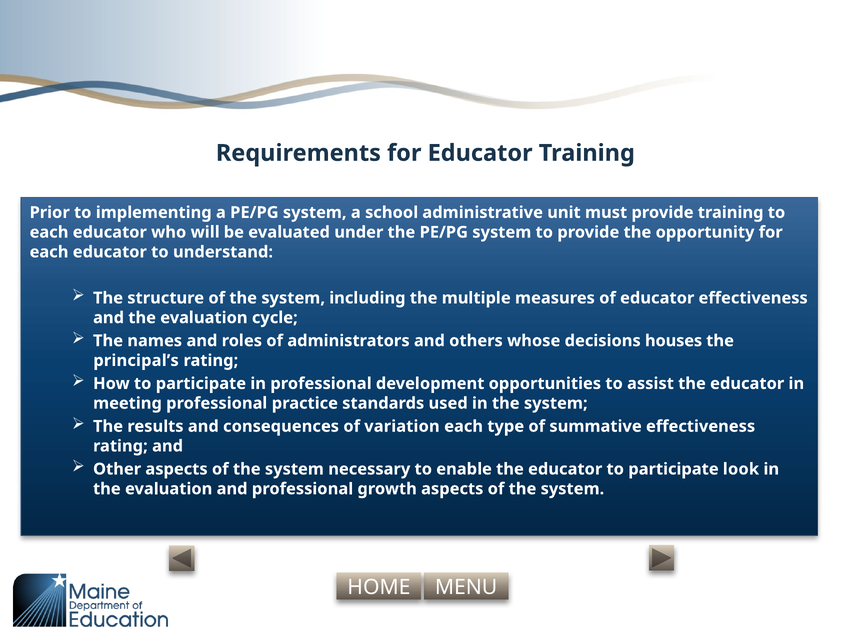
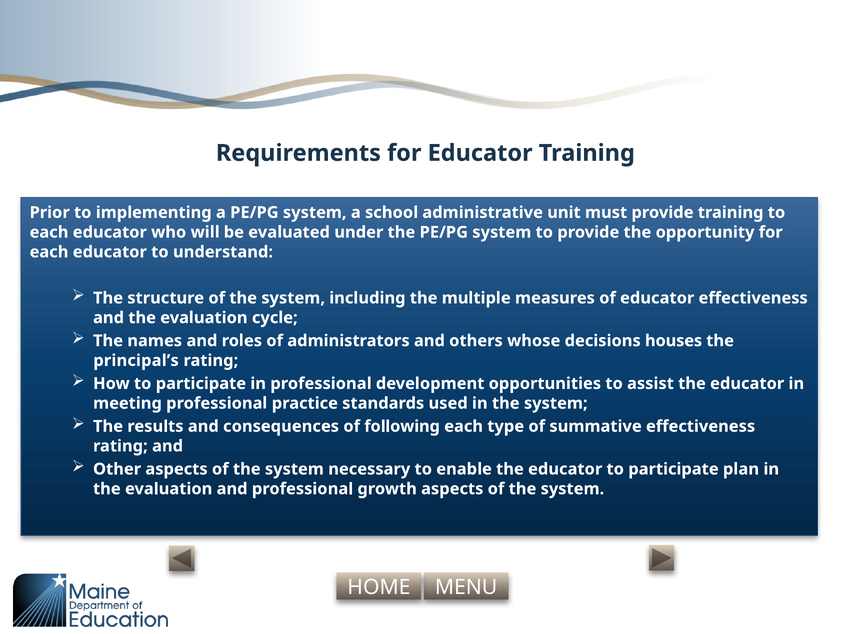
variation: variation -> following
look: look -> plan
